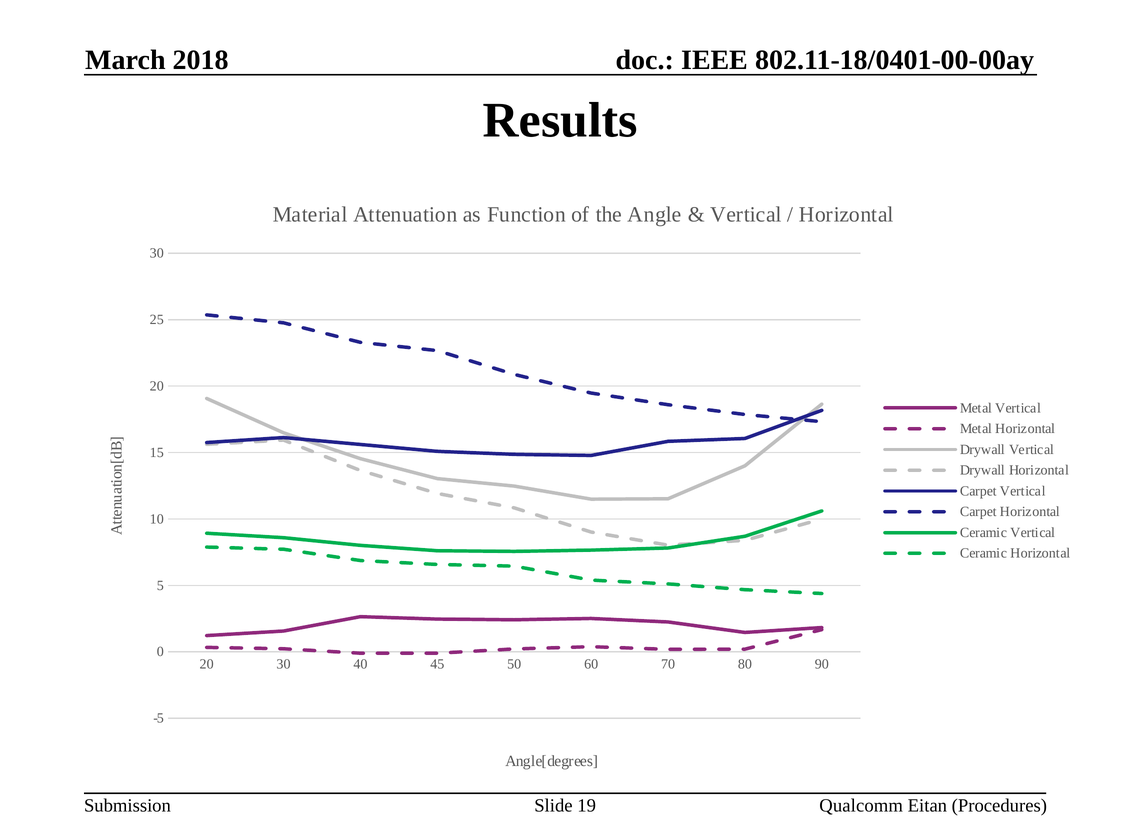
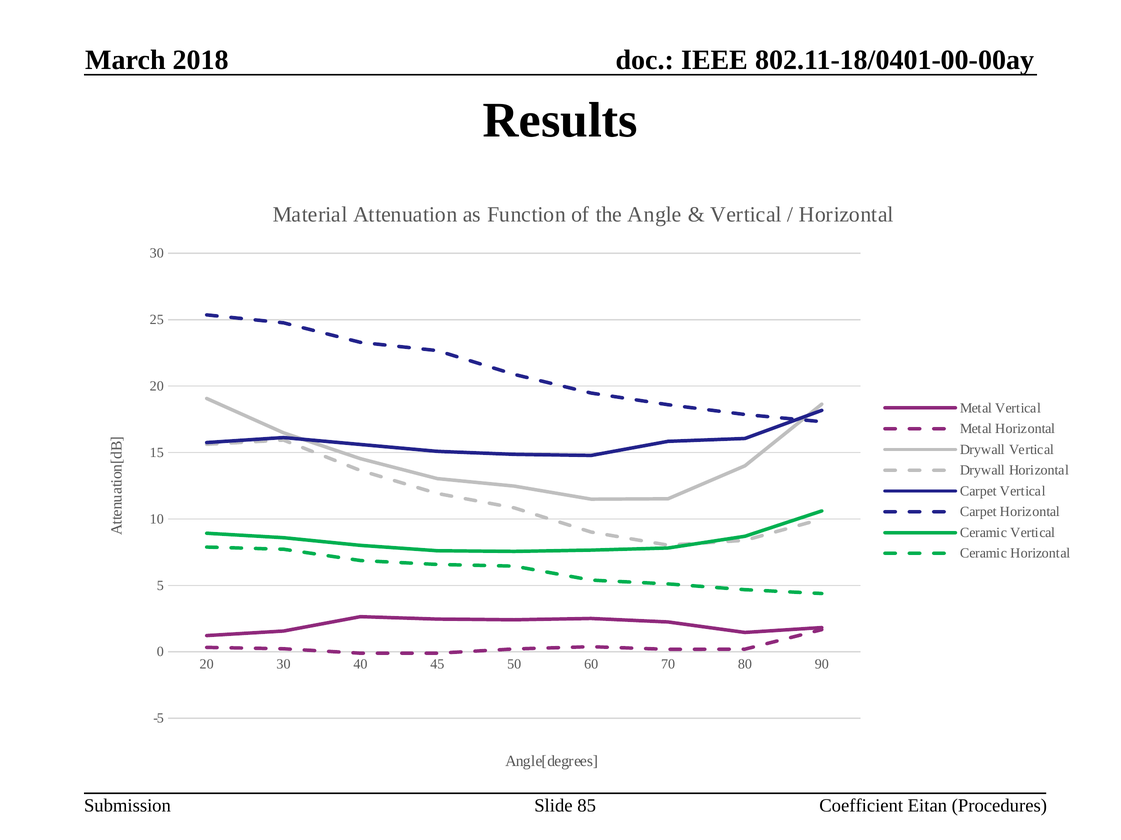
19: 19 -> 85
Qualcomm: Qualcomm -> Coefficient
